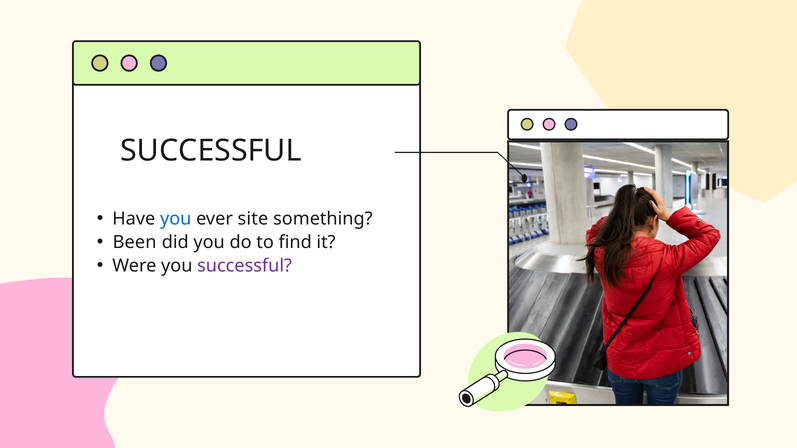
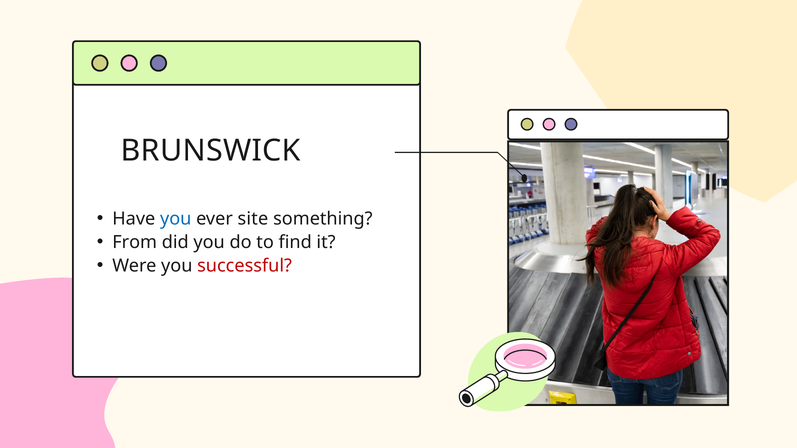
SUCCESSFUL at (211, 151): SUCCESSFUL -> BRUNSWICK
Been: Been -> From
successful at (245, 266) colour: purple -> red
